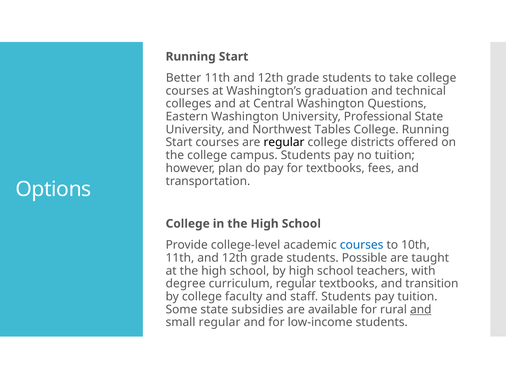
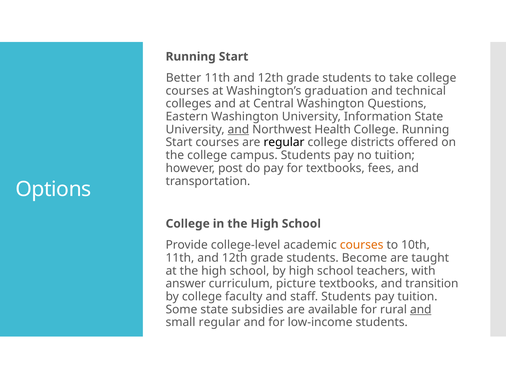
Professional: Professional -> Information
and at (238, 130) underline: none -> present
Tables: Tables -> Health
plan: plan -> post
courses at (362, 245) colour: blue -> orange
Possible: Possible -> Become
degree: degree -> answer
curriculum regular: regular -> picture
